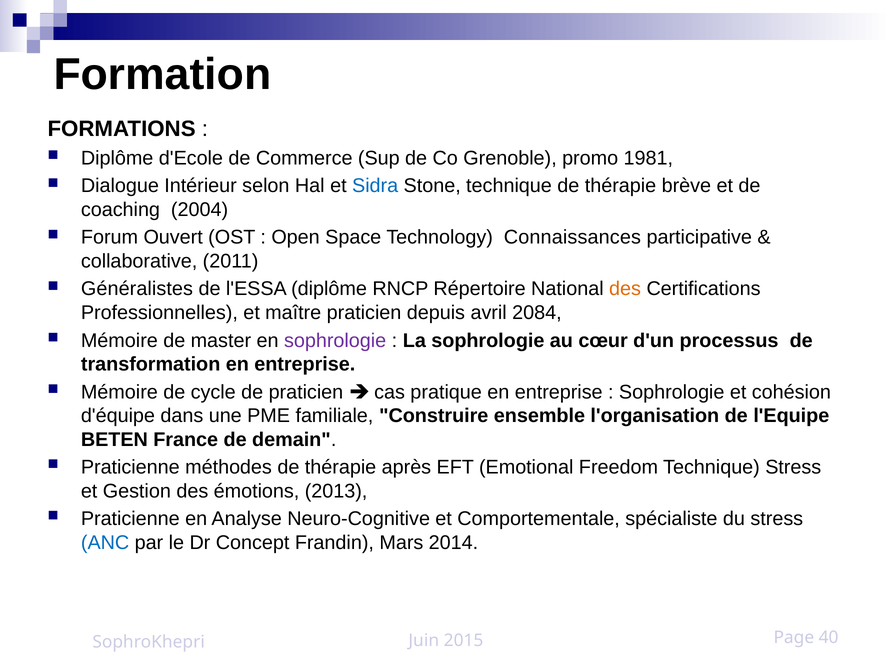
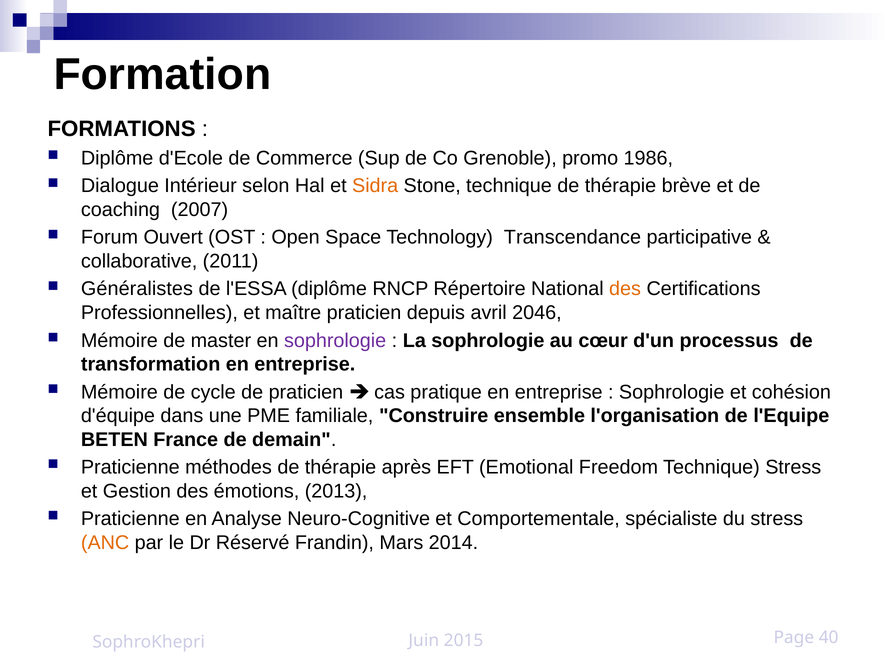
1981: 1981 -> 1986
Sidra colour: blue -> orange
2004: 2004 -> 2007
Connaissances: Connaissances -> Transcendance
2084: 2084 -> 2046
ANC colour: blue -> orange
Concept: Concept -> Réservé
